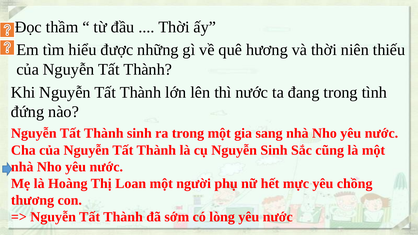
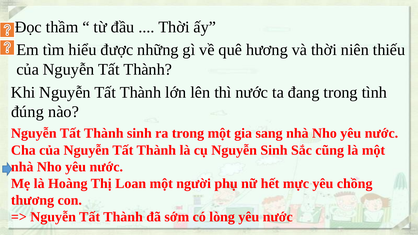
đứng: đứng -> đúng
